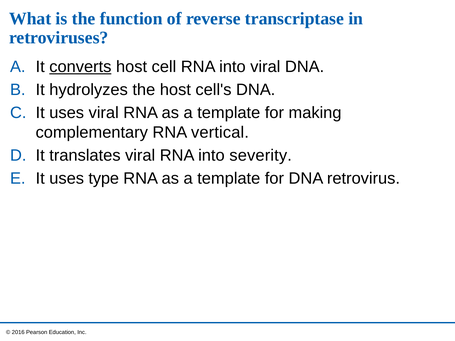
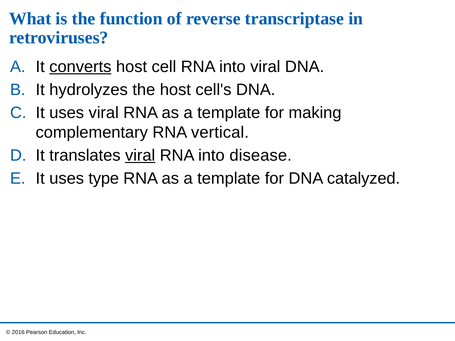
viral at (140, 156) underline: none -> present
severity: severity -> disease
retrovirus: retrovirus -> catalyzed
